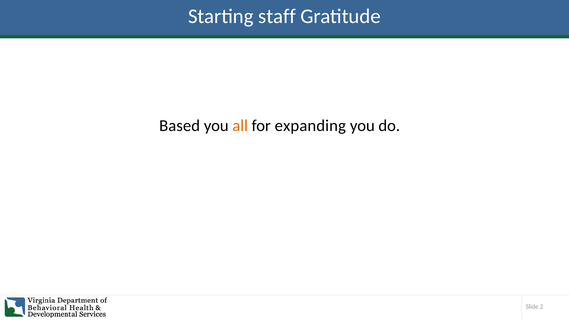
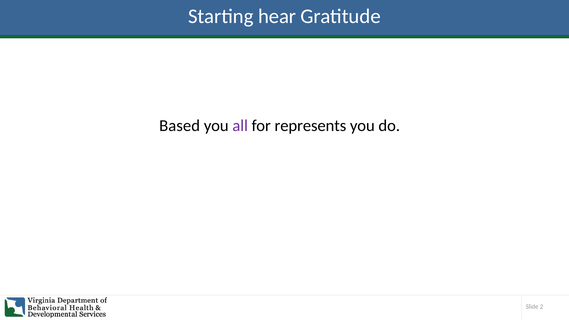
staff: staff -> hear
all colour: orange -> purple
expanding: expanding -> represents
